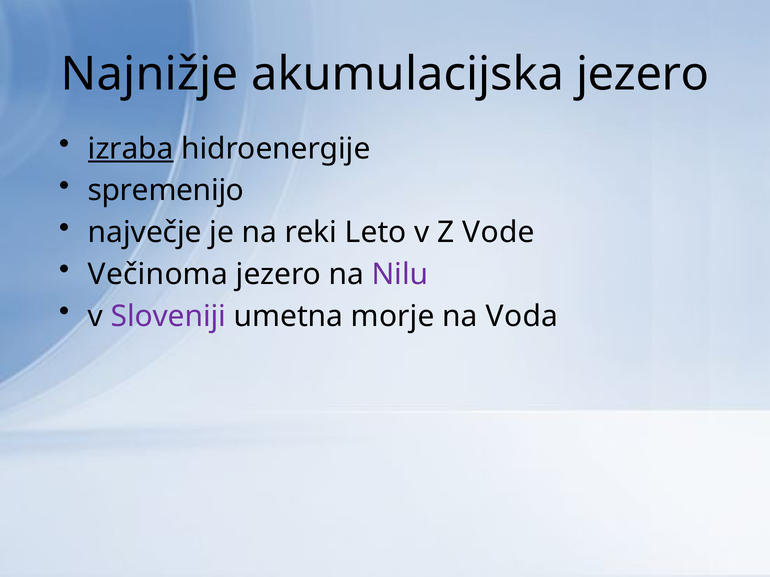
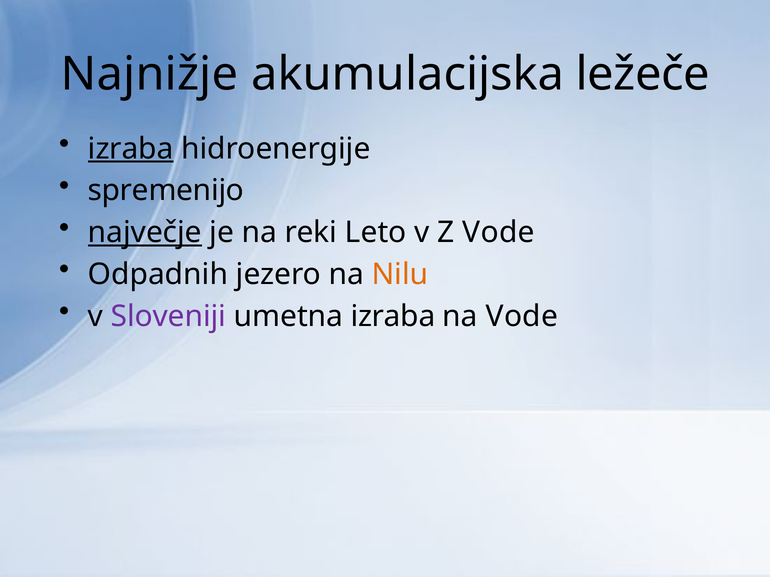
akumulacijska jezero: jezero -> ležeče
največje underline: none -> present
Večinoma: Večinoma -> Odpadnih
Nilu colour: purple -> orange
umetna morje: morje -> izraba
na Voda: Voda -> Vode
